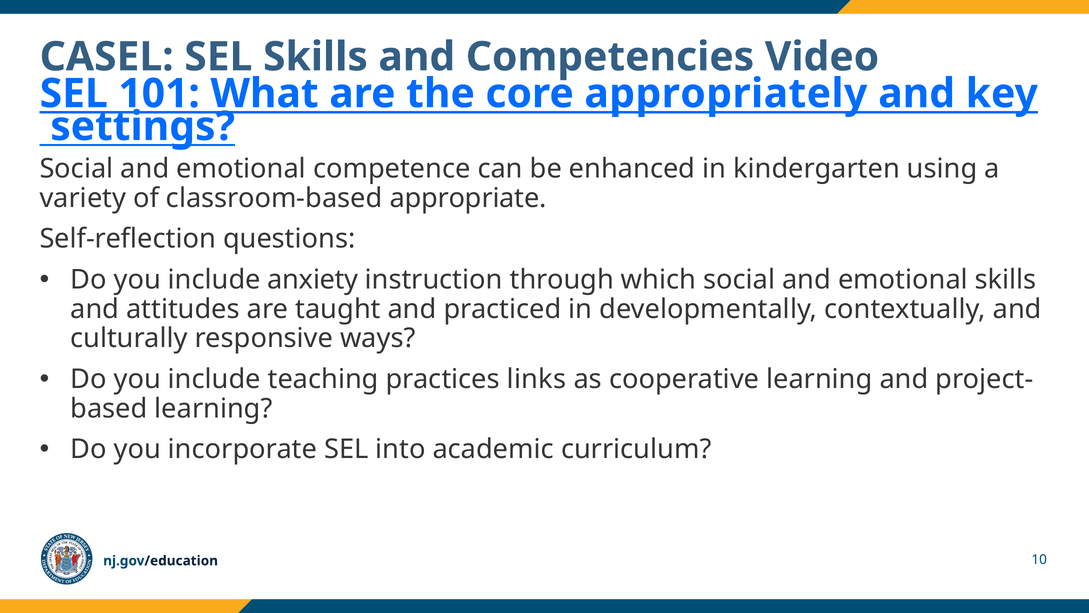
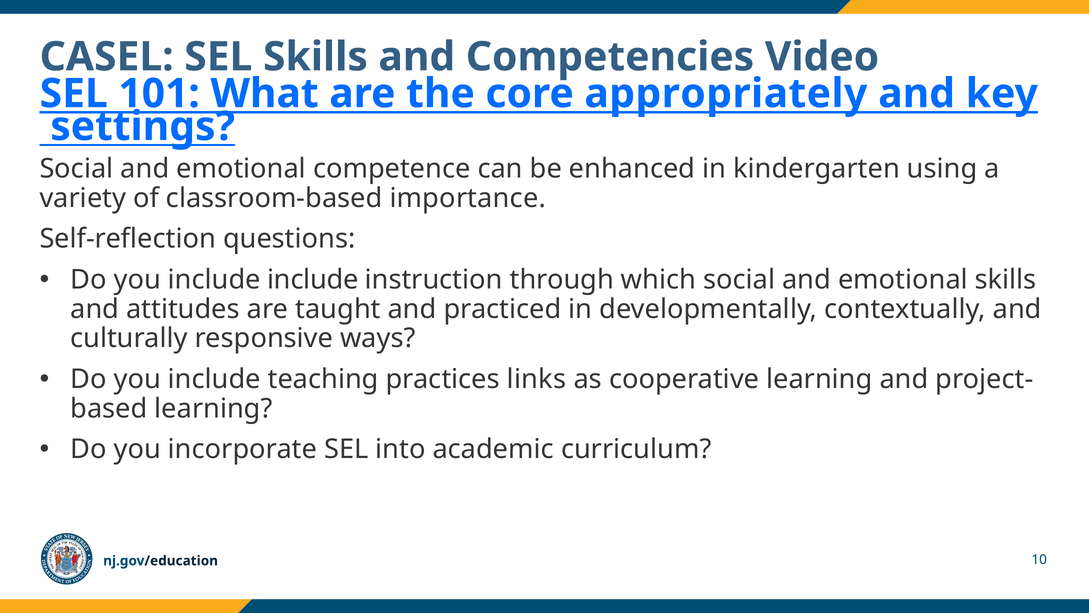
appropriate: appropriate -> importance
include anxiety: anxiety -> include
